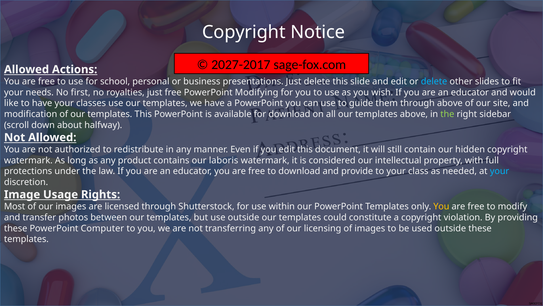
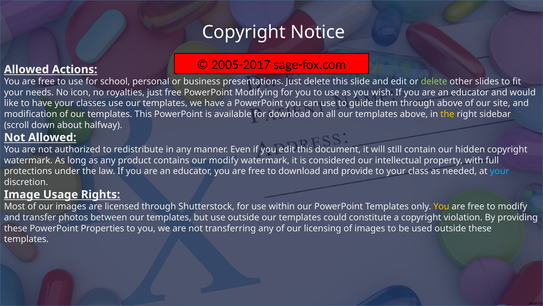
2027-2017: 2027-2017 -> 2005-2017
delete at (434, 81) colour: light blue -> light green
first: first -> icon
the at (447, 114) colour: light green -> yellow
our laboris: laboris -> modify
Computer: Computer -> Properties
